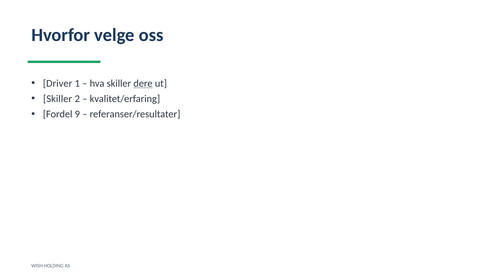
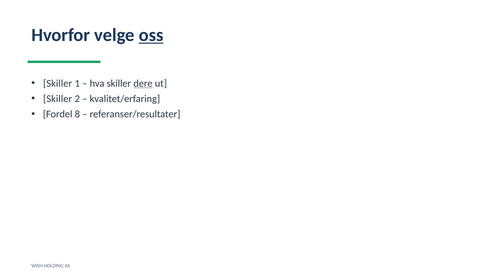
oss underline: none -> present
Driver at (58, 83): Driver -> Skiller
9: 9 -> 8
